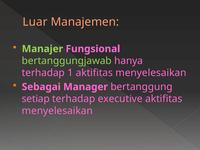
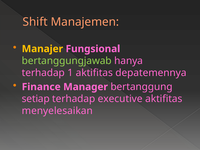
Luar: Luar -> Shift
Manajer colour: light green -> yellow
1 aktifitas menyelesaikan: menyelesaikan -> depatemennya
Sebagai: Sebagai -> Finance
